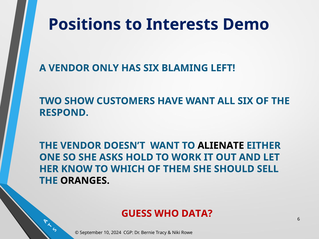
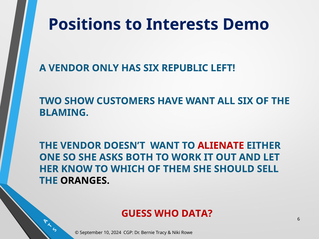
BLAMING: BLAMING -> REPUBLIC
RESPOND: RESPOND -> BLAMING
ALIENATE colour: black -> red
HOLD: HOLD -> BOTH
